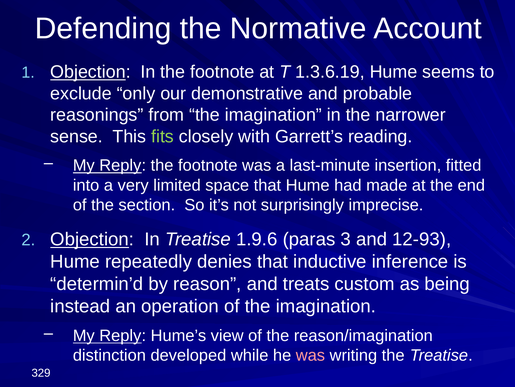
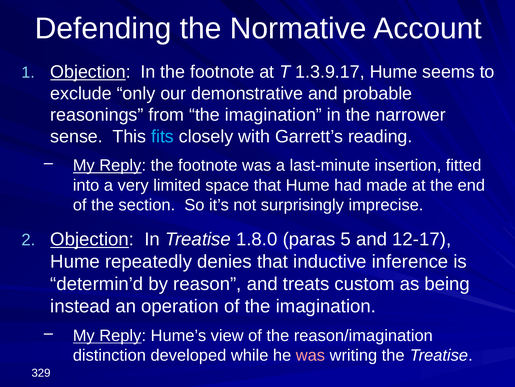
1.3.6.19: 1.3.6.19 -> 1.3.9.17
fits colour: light green -> light blue
1.9.6: 1.9.6 -> 1.8.0
3: 3 -> 5
12-93: 12-93 -> 12-17
